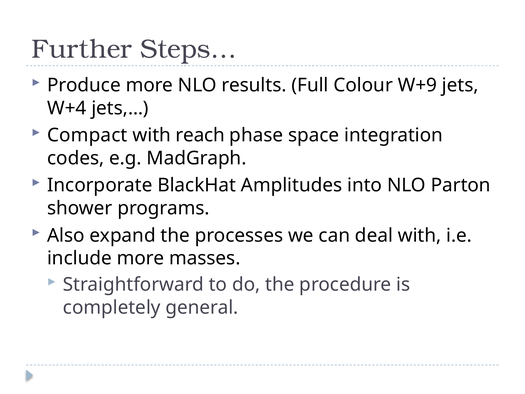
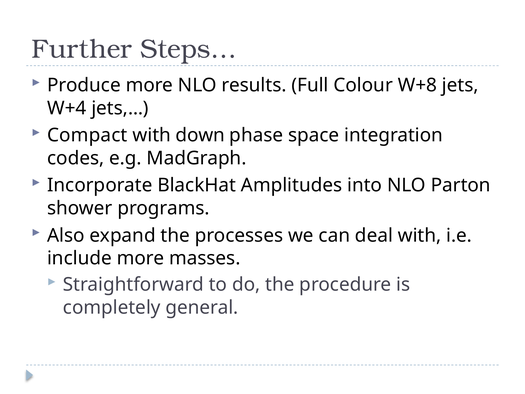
W+9: W+9 -> W+8
reach: reach -> down
